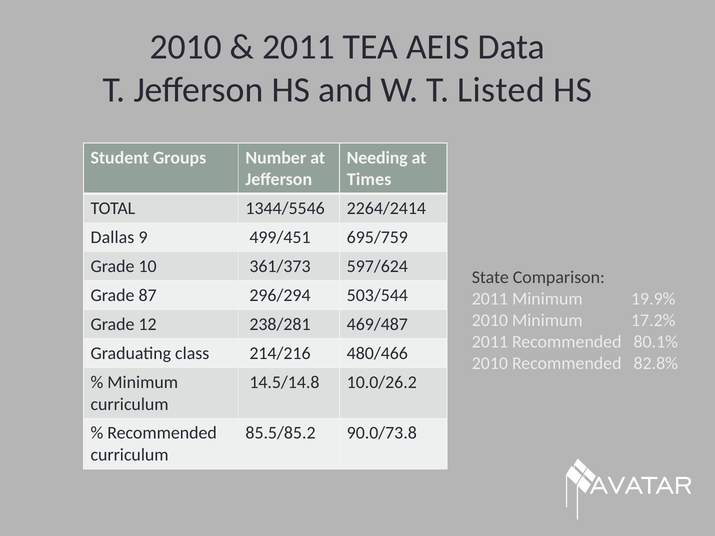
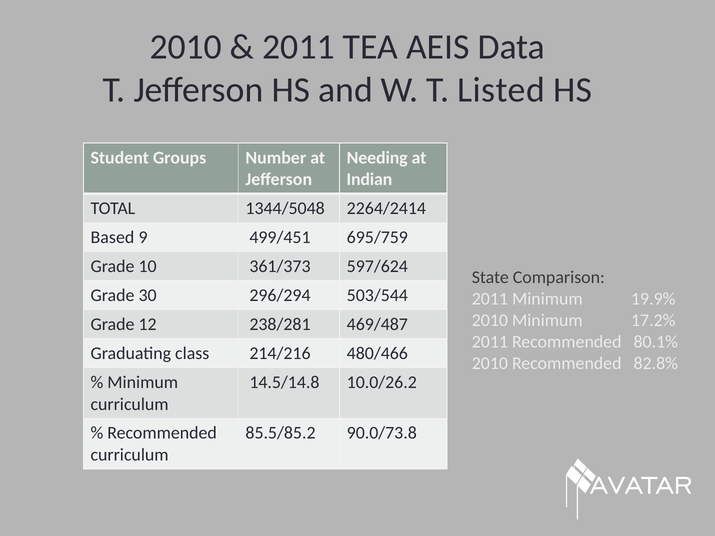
Times: Times -> Indian
1344/5546: 1344/5546 -> 1344/5048
Dallas: Dallas -> Based
87: 87 -> 30
